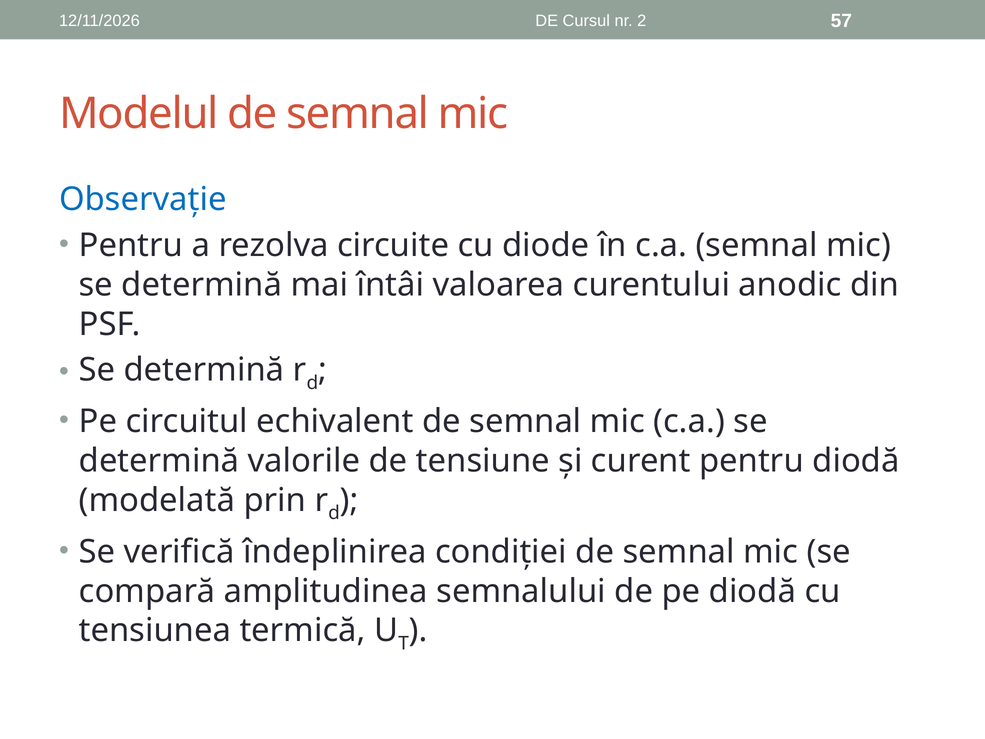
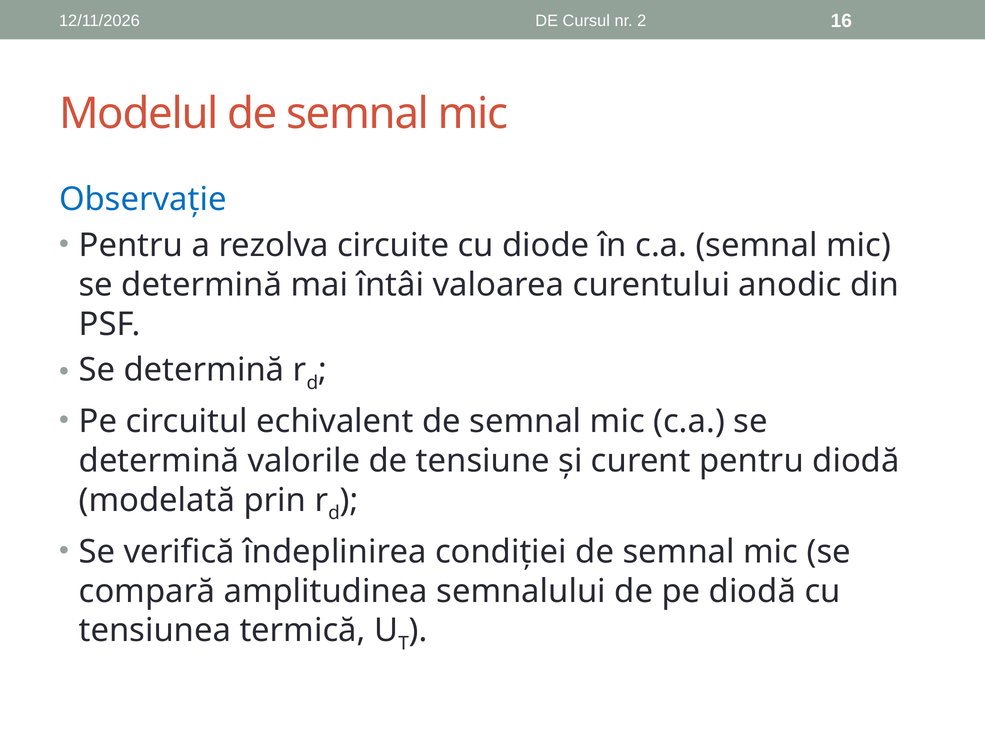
57: 57 -> 16
